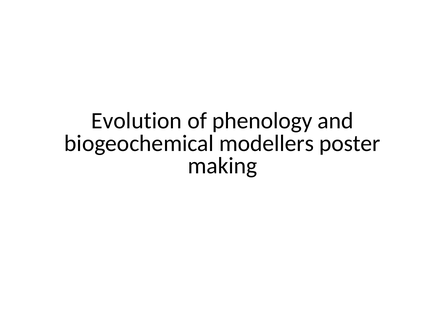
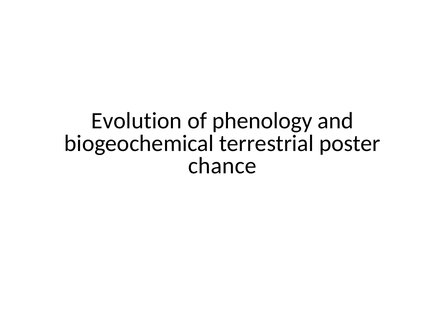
modellers: modellers -> terrestrial
making: making -> chance
